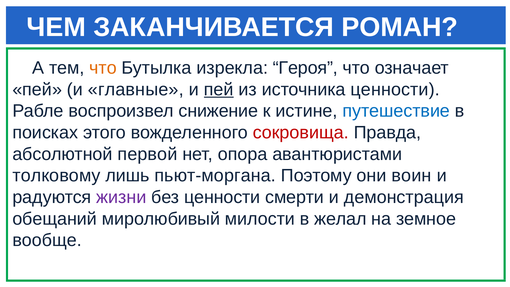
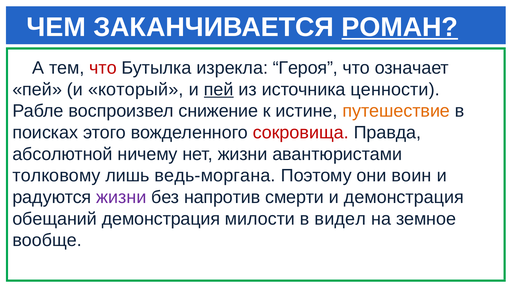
РОМАН underline: none -> present
что at (103, 68) colour: orange -> red
главные: главные -> который
путешествие colour: blue -> orange
первой: первой -> ничему
нет опора: опора -> жизни
пьют-моргана: пьют-моргана -> ведь-моргана
без ценности: ценности -> напротив
обещаний миролюбивый: миролюбивый -> демонстрация
желал: желал -> видел
